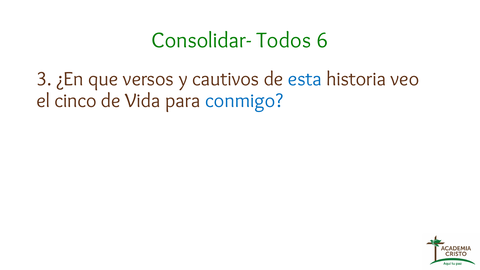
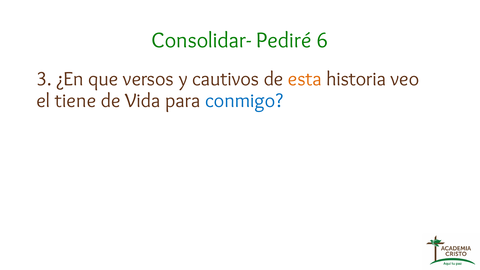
Todos: Todos -> Pediré
esta colour: blue -> orange
cinco: cinco -> tiene
